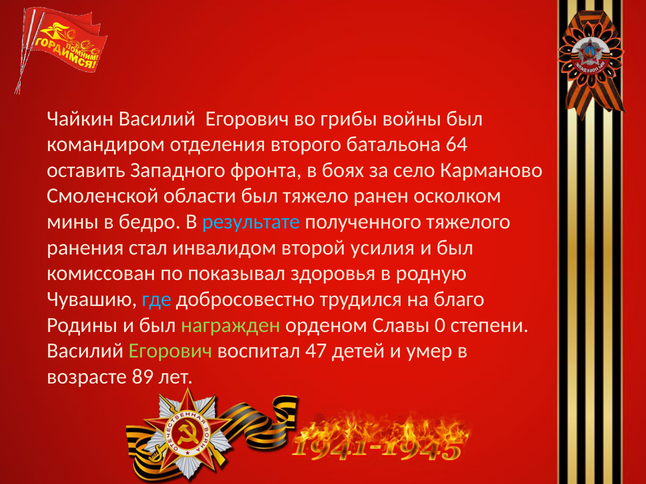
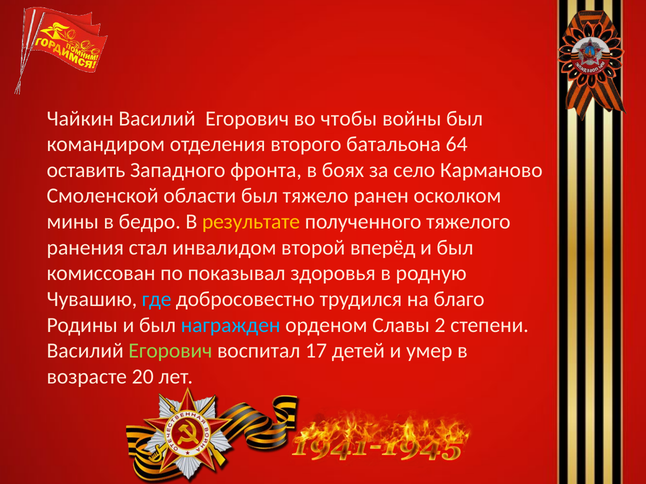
грибы: грибы -> чтобы
результате colour: light blue -> yellow
усилия: усилия -> вперёд
награжден colour: light green -> light blue
0: 0 -> 2
47: 47 -> 17
89: 89 -> 20
